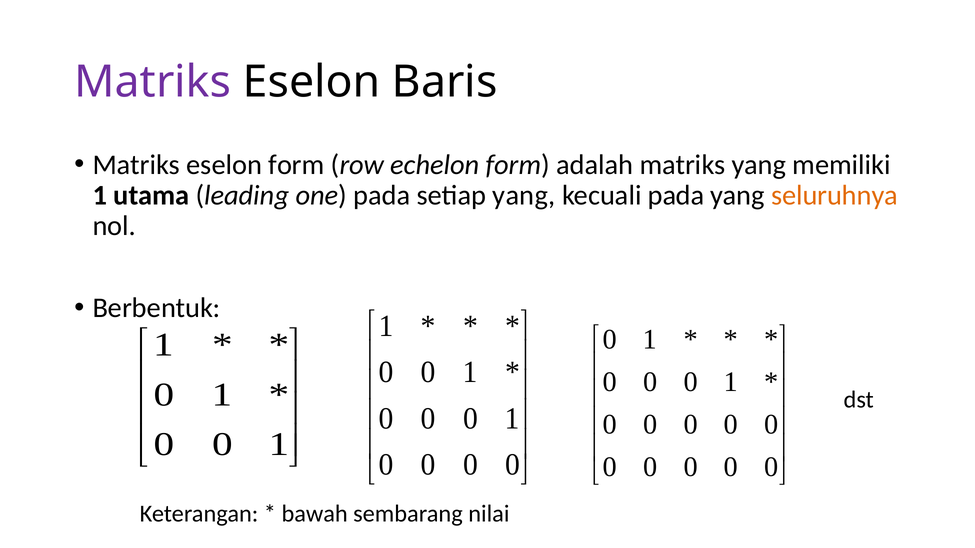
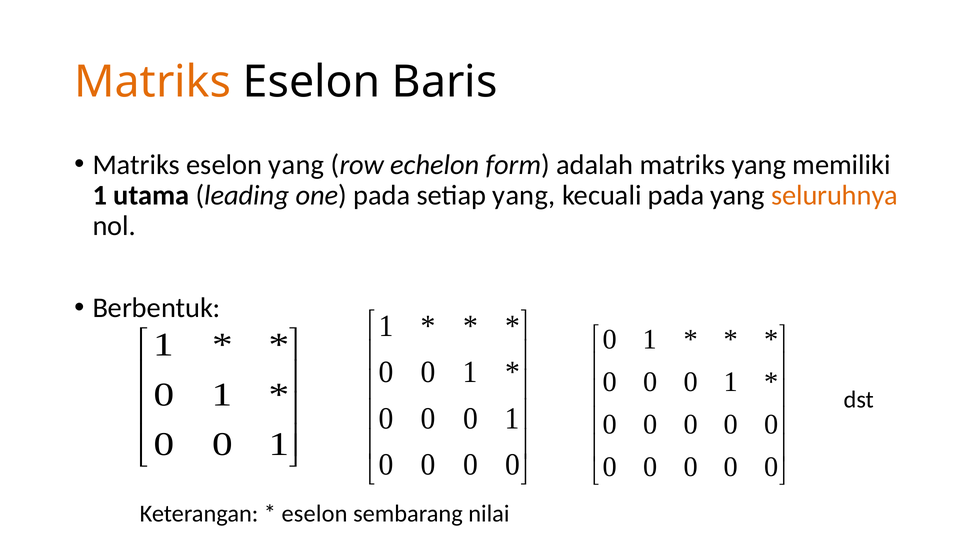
Matriks at (153, 82) colour: purple -> orange
eselon form: form -> yang
bawah at (315, 514): bawah -> eselon
